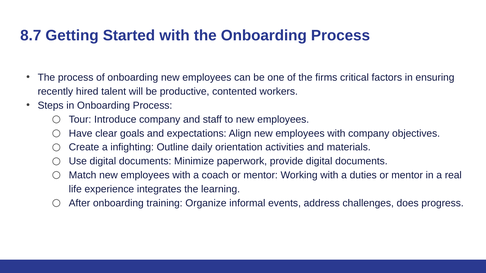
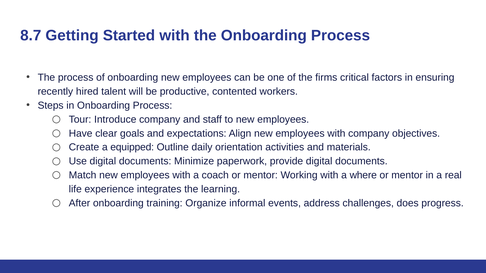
infighting: infighting -> equipped
duties: duties -> where
